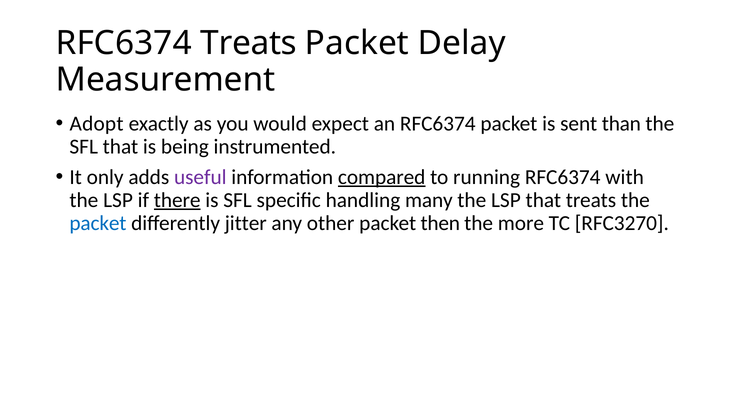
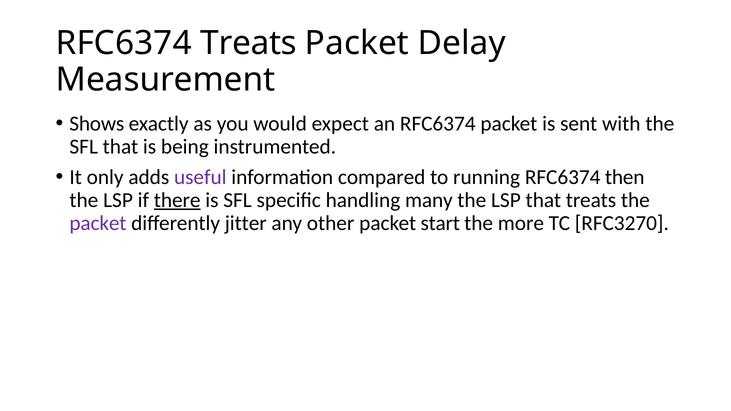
Adopt: Adopt -> Shows
than: than -> with
compared underline: present -> none
with: with -> then
packet at (98, 223) colour: blue -> purple
then: then -> start
